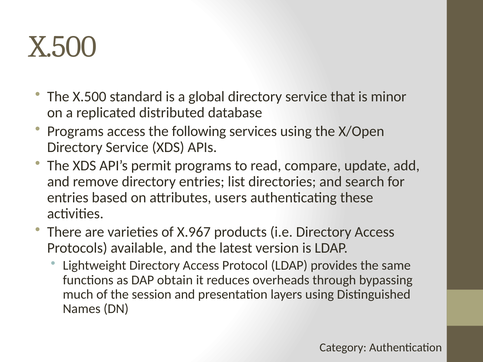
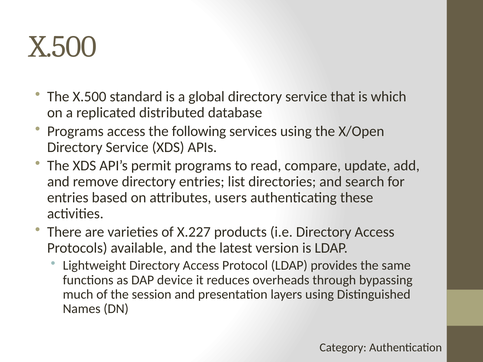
minor: minor -> which
X.967: X.967 -> X.227
obtain: obtain -> device
